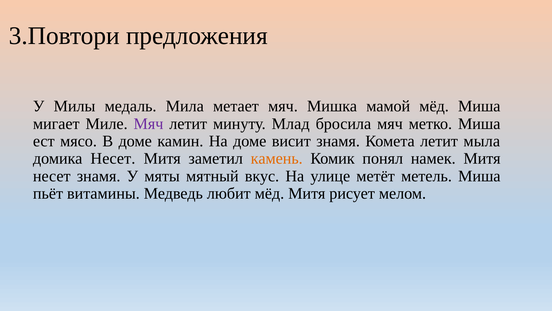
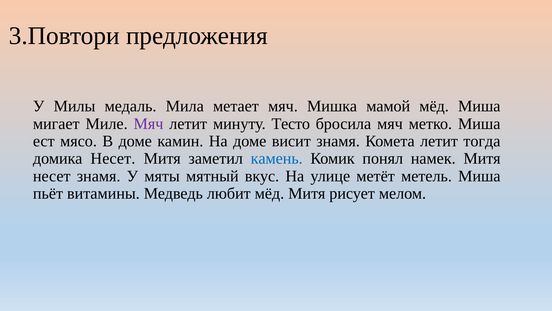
Млад: Млад -> Тесто
мыла: мыла -> тогда
камень colour: orange -> blue
